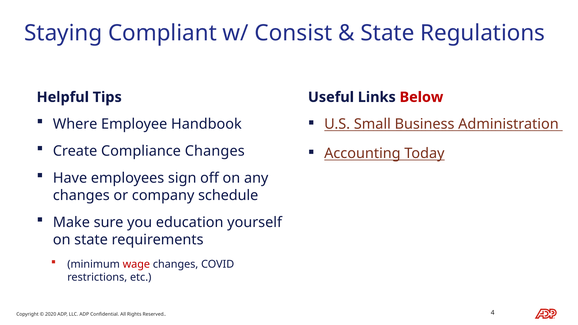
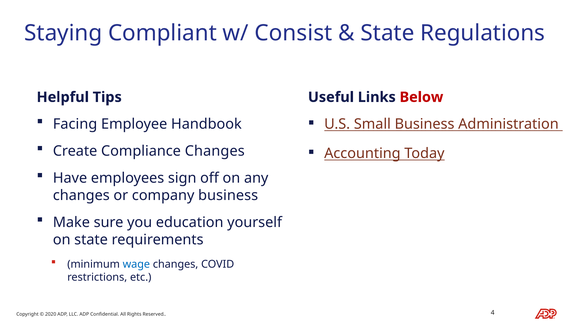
Where: Where -> Facing
company schedule: schedule -> business
wage colour: red -> blue
